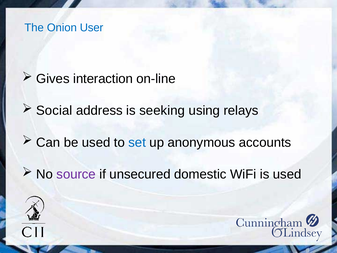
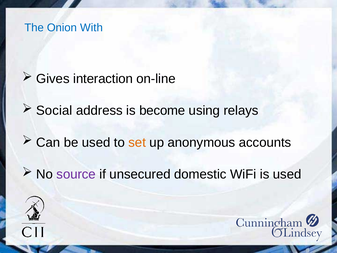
User: User -> With
seeking: seeking -> become
set colour: blue -> orange
